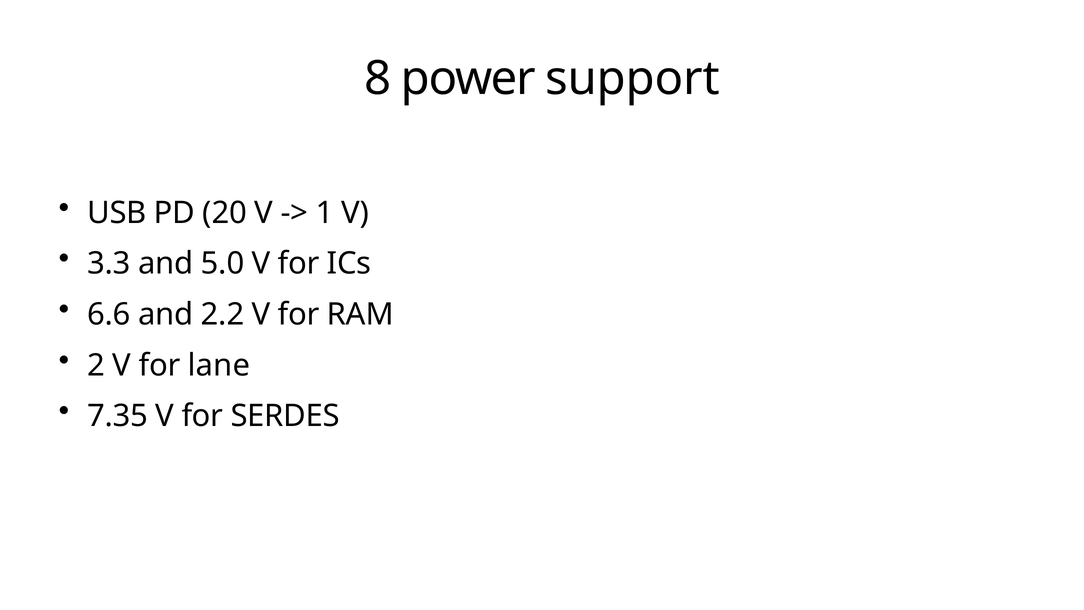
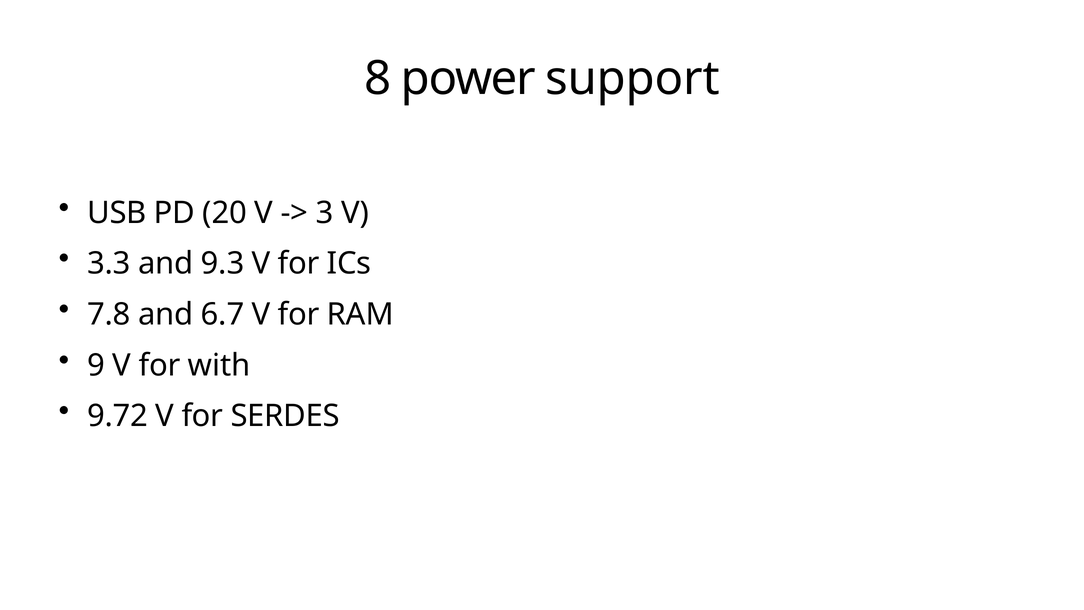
1: 1 -> 3
5.0: 5.0 -> 9.3
6.6: 6.6 -> 7.8
2.2: 2.2 -> 6.7
2: 2 -> 9
lane: lane -> with
7.35: 7.35 -> 9.72
